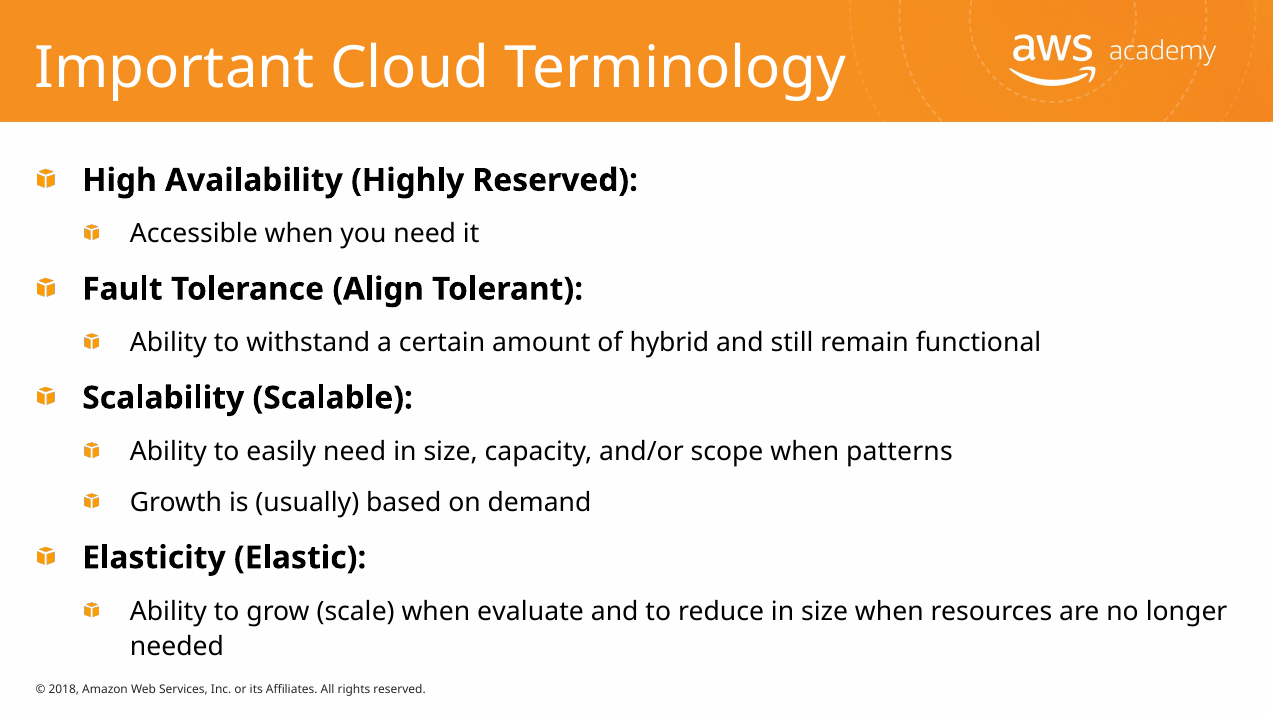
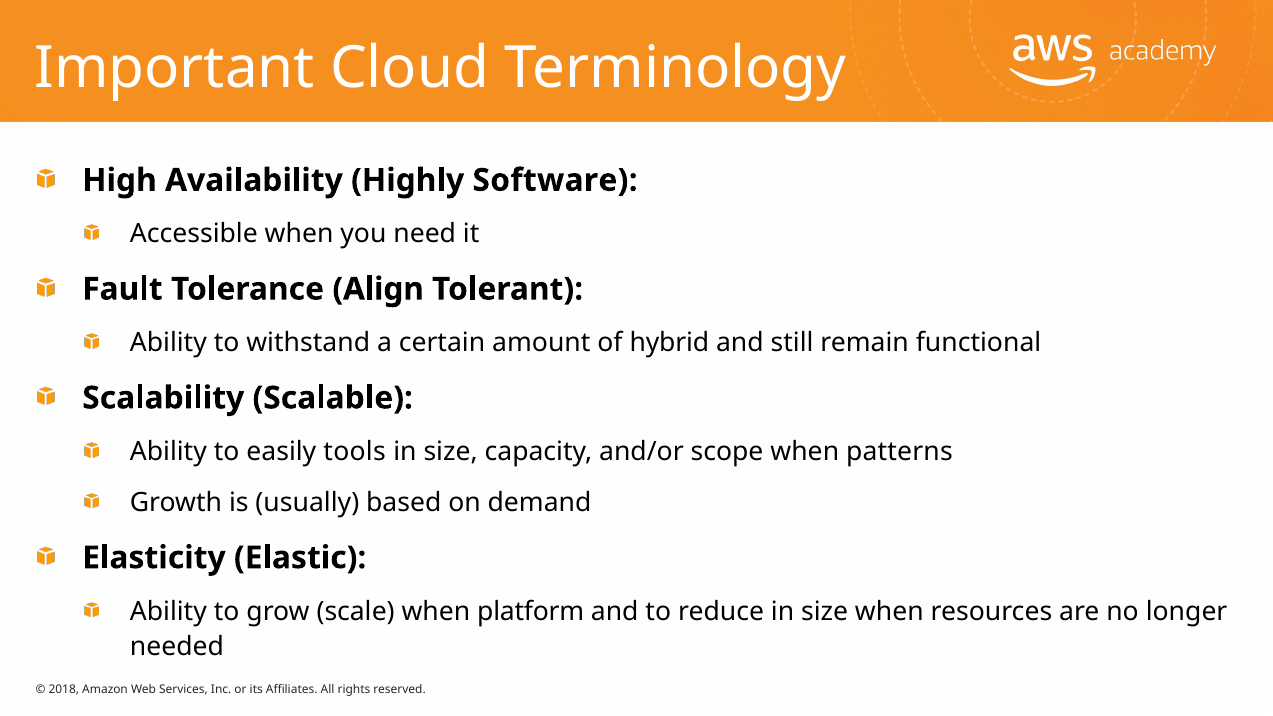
Highly Reserved: Reserved -> Software
easily need: need -> tools
evaluate: evaluate -> platform
